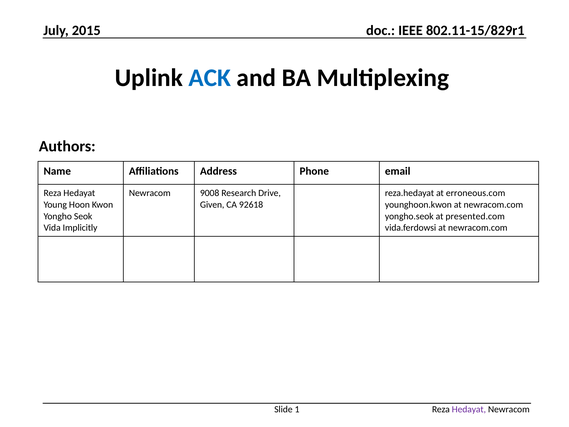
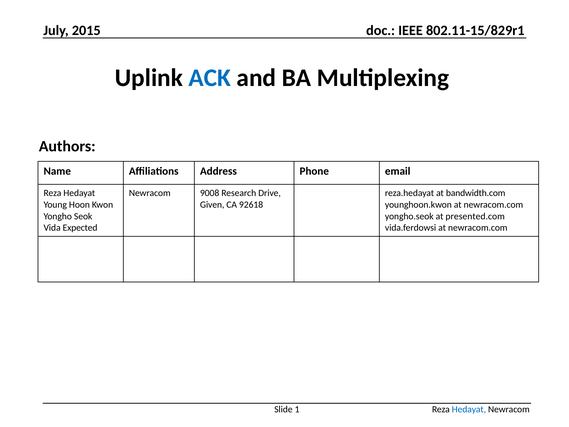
erroneous.com: erroneous.com -> bandwidth.com
Implicitly: Implicitly -> Expected
Hedayat at (469, 409) colour: purple -> blue
